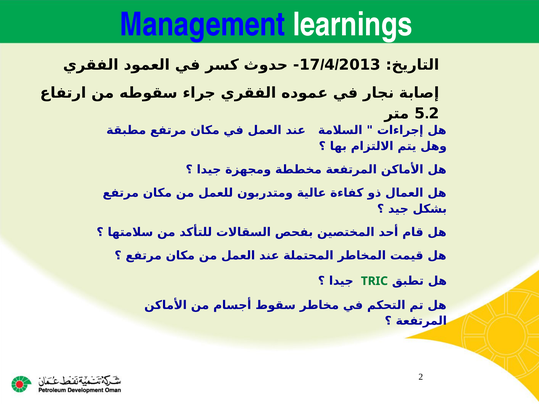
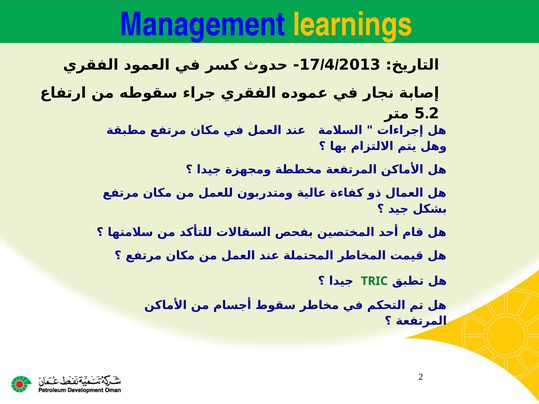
learnings colour: white -> yellow
